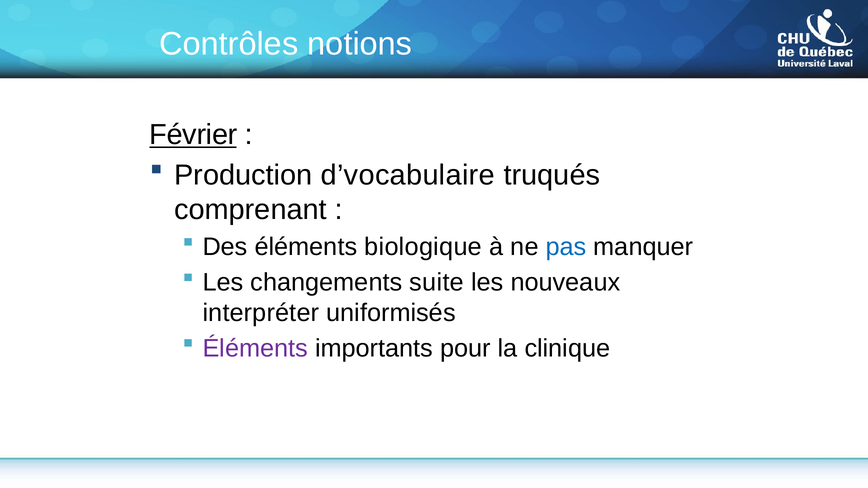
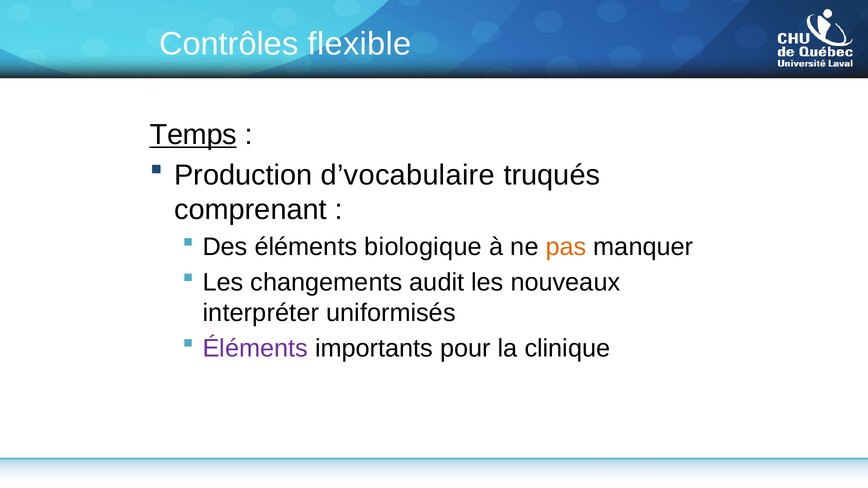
notions: notions -> flexible
Février: Février -> Temps
pas colour: blue -> orange
suite: suite -> audit
